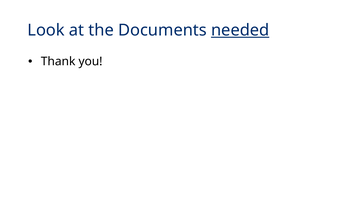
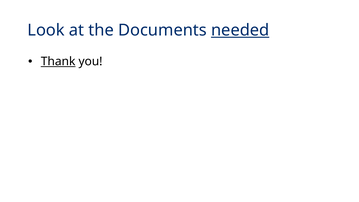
Thank underline: none -> present
